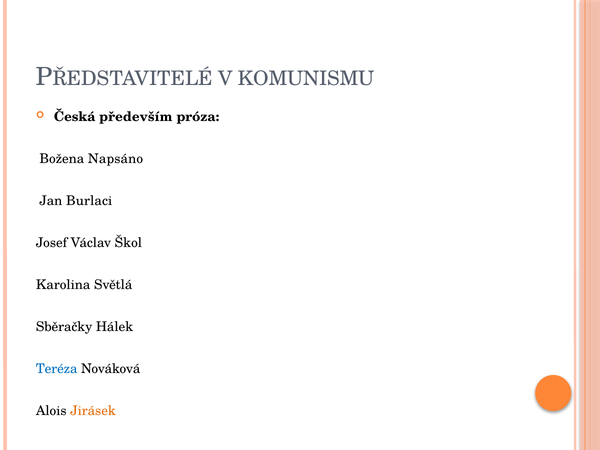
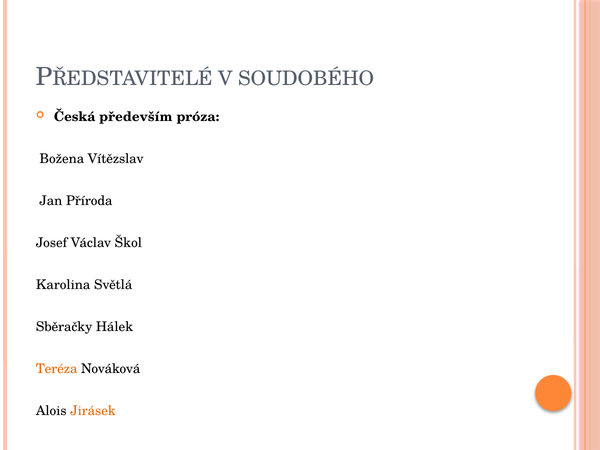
KOMUNISMU: KOMUNISMU -> SOUDOBÉHO
Napsáno: Napsáno -> Vítězslav
Burlaci: Burlaci -> Příroda
Teréza colour: blue -> orange
